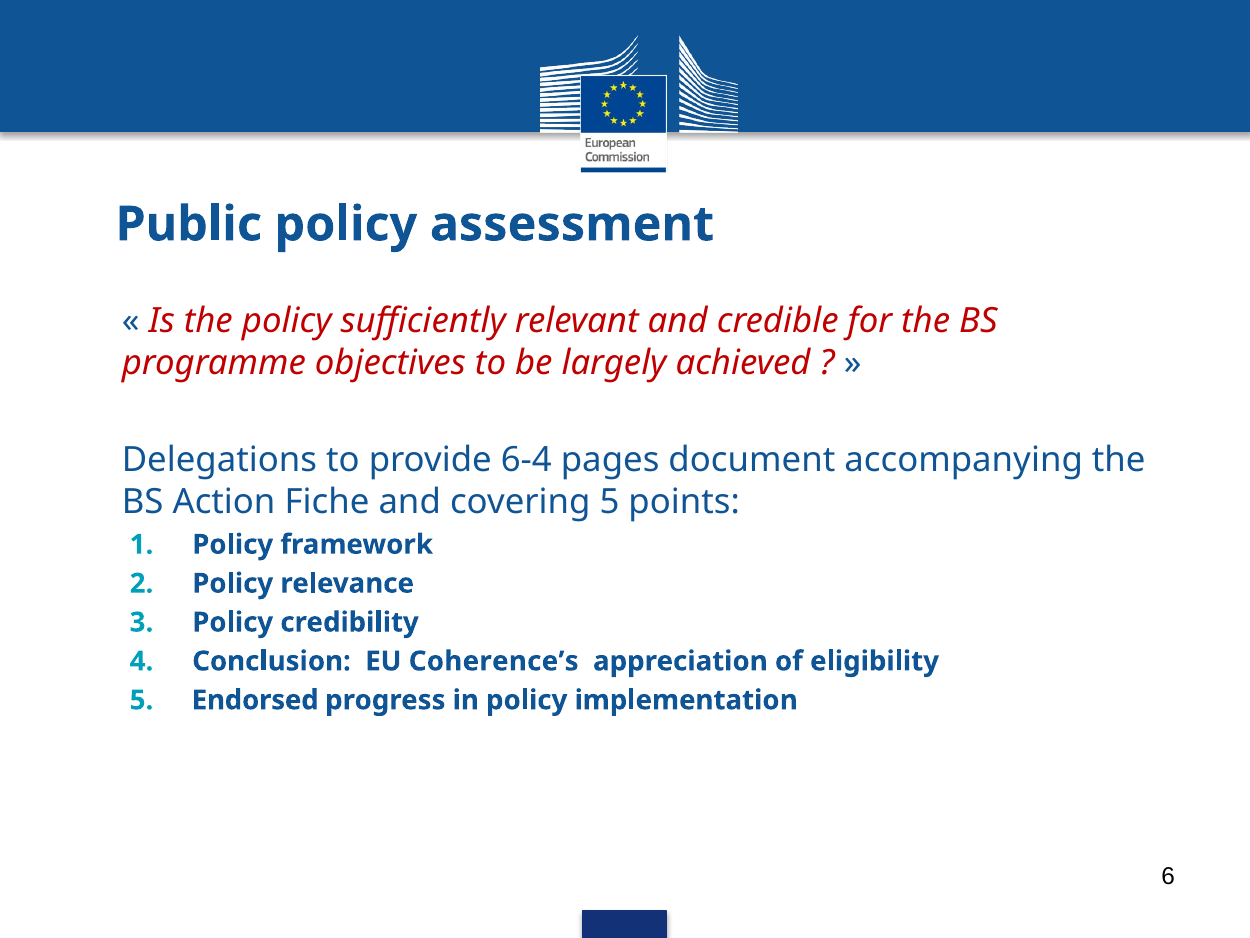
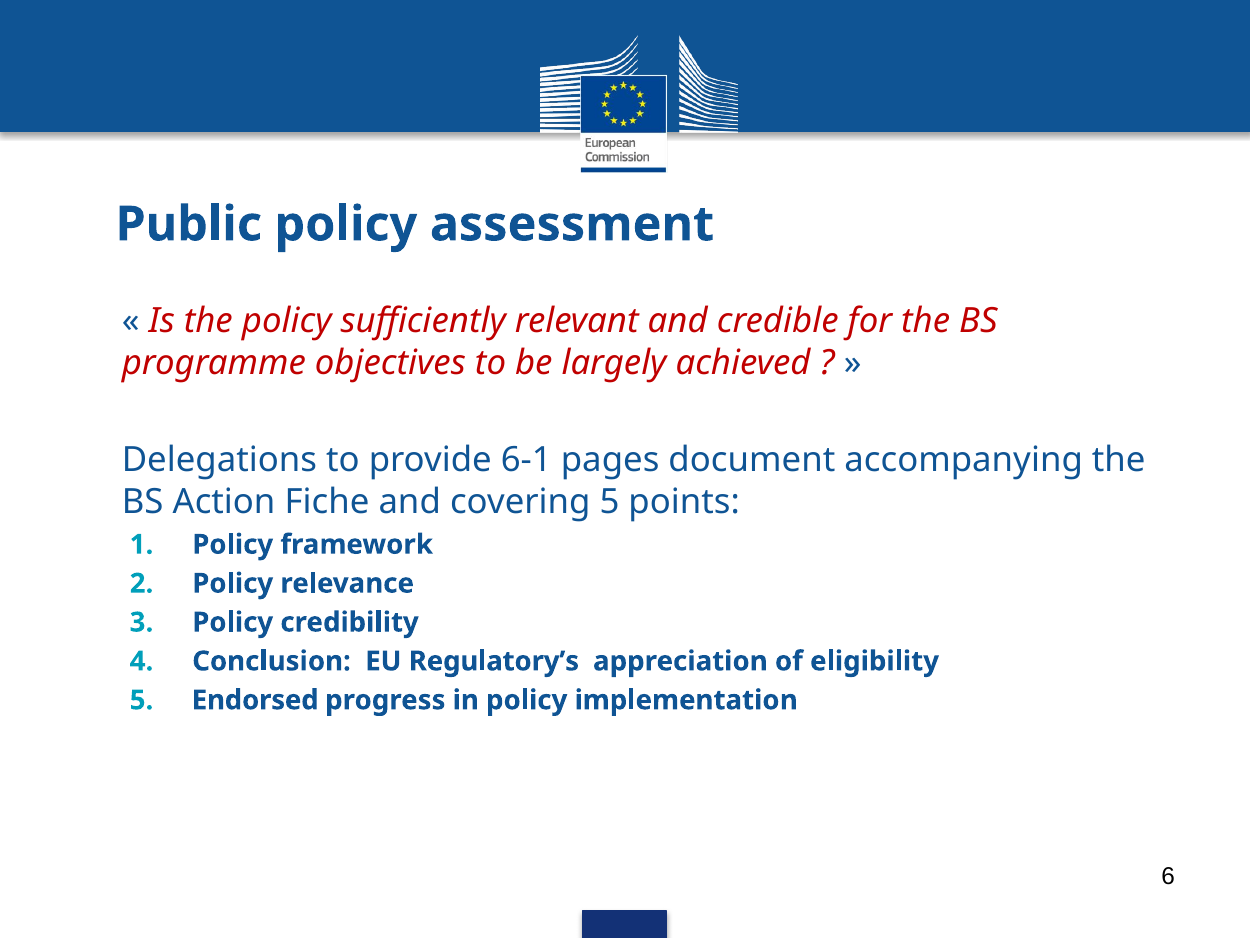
6-4: 6-4 -> 6-1
Coherence’s: Coherence’s -> Regulatory’s
